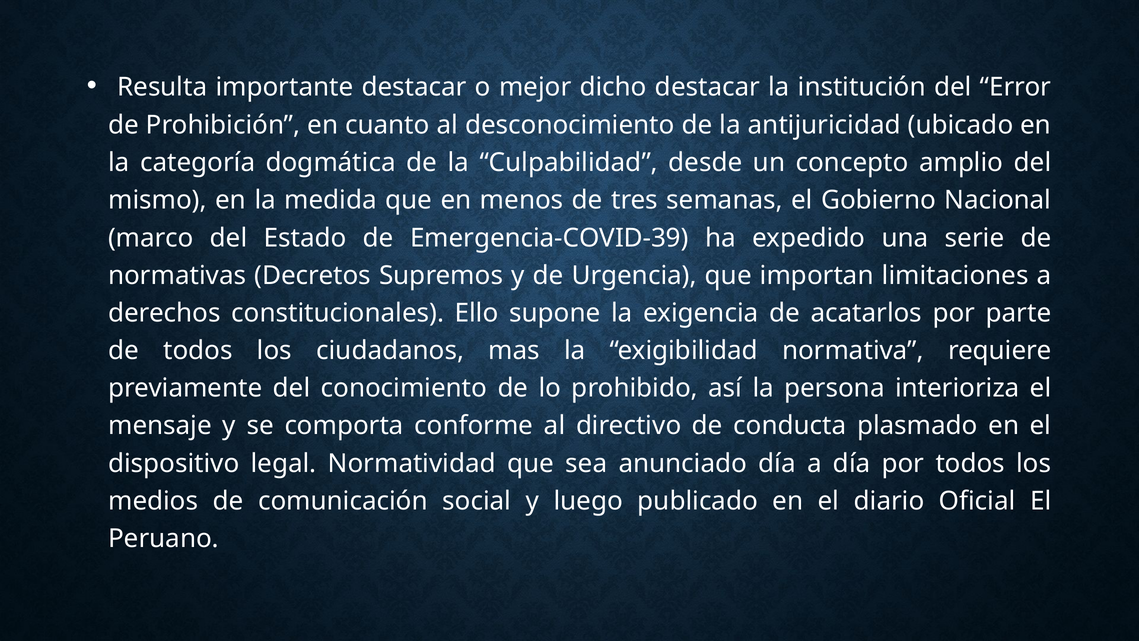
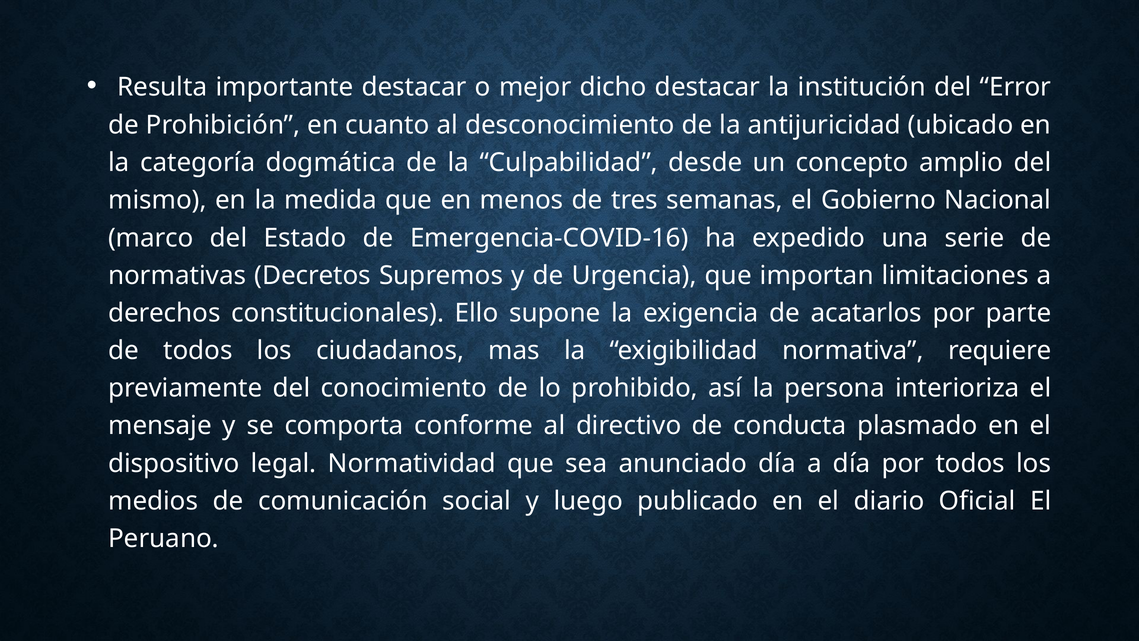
Emergencia-COVID-39: Emergencia-COVID-39 -> Emergencia-COVID-16
